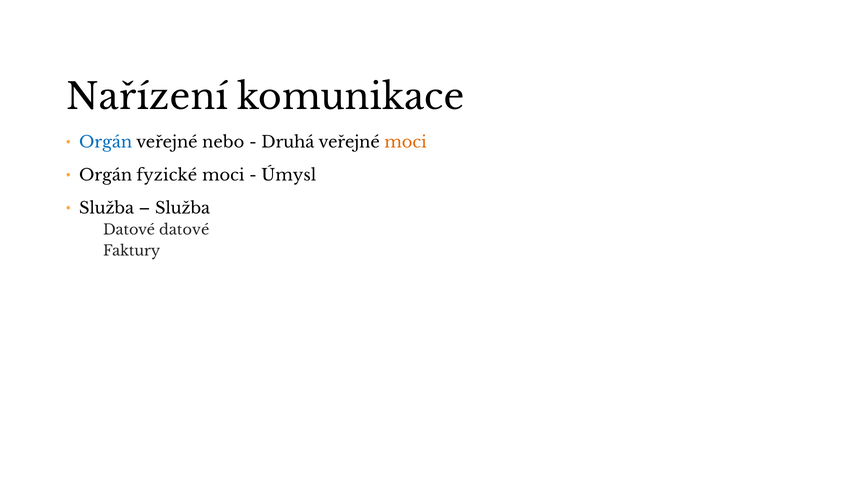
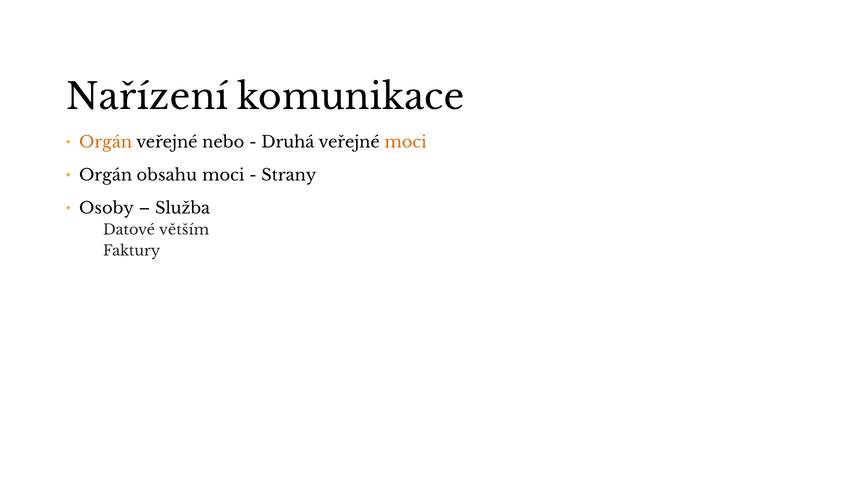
Orgán at (106, 143) colour: blue -> orange
fyzické: fyzické -> obsahu
Úmysl: Úmysl -> Strany
Služba at (107, 208): Služba -> Osoby
datové: datové -> větším
